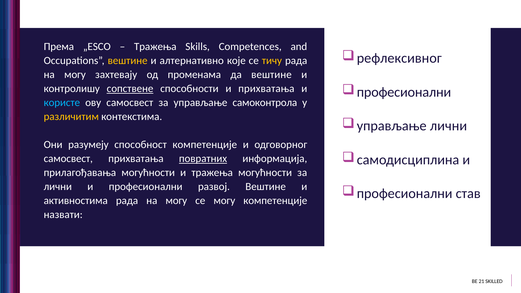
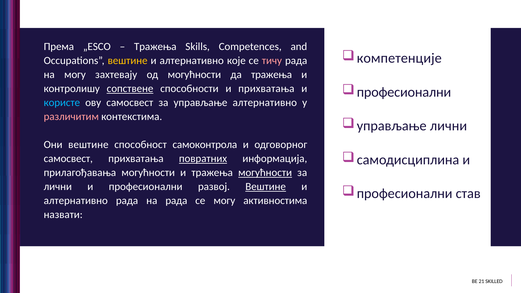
рефлексивног: рефлексивног -> компетенције
тичу colour: yellow -> pink
од променама: променама -> могућности
да вештине: вештине -> тражења
управљање самоконтрола: самоконтрола -> алтернативно
различитим colour: yellow -> pink
Они разумеју: разумеју -> вештине
способност компетенције: компетенције -> самоконтрола
могућности at (265, 173) underline: none -> present
Вештине at (266, 187) underline: none -> present
активностима at (76, 201): активностима -> алтернативно
могу at (176, 201): могу -> рада
могу компетенције: компетенције -> активностима
